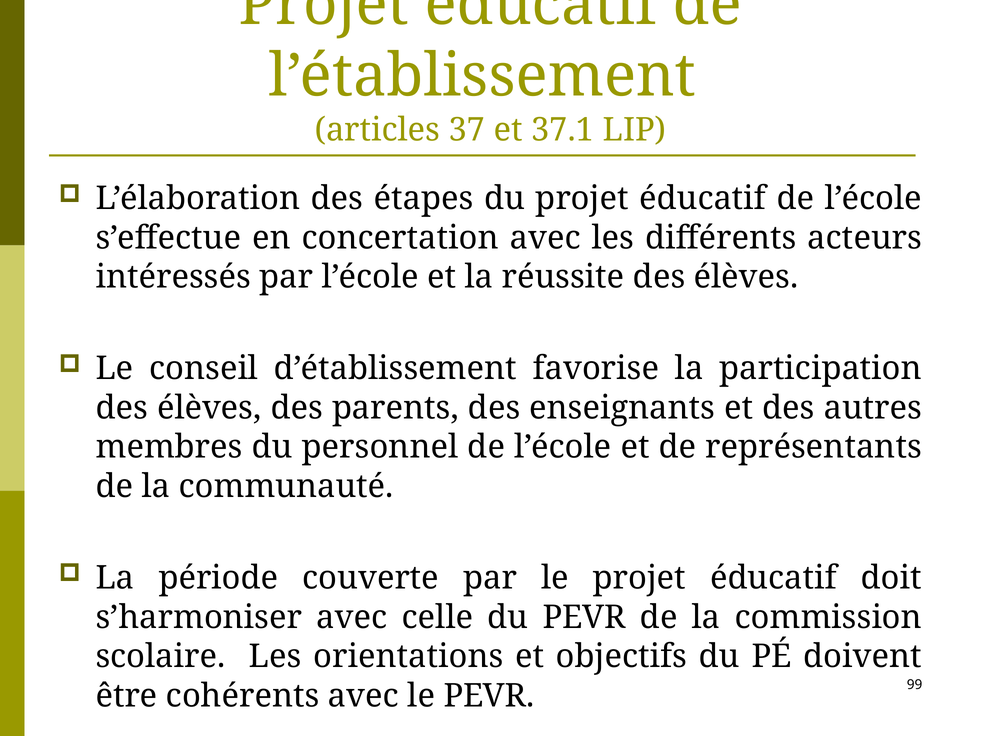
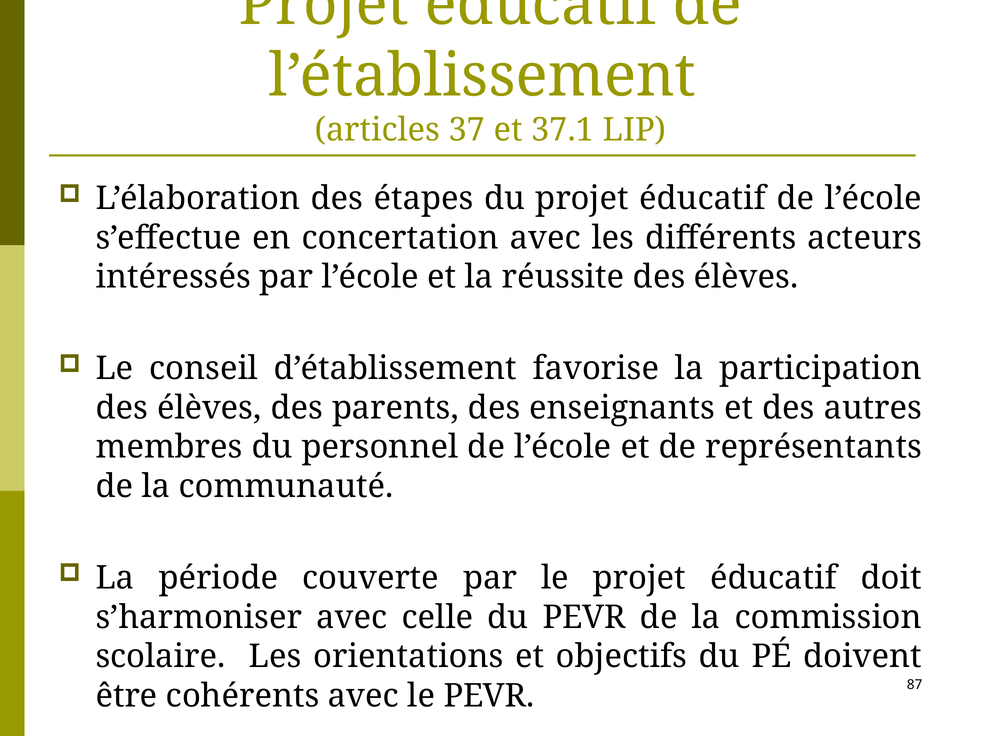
99: 99 -> 87
